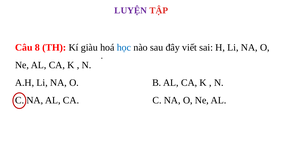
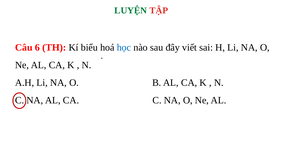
LUYỆN colour: purple -> green
8: 8 -> 6
giàu: giàu -> biểu
